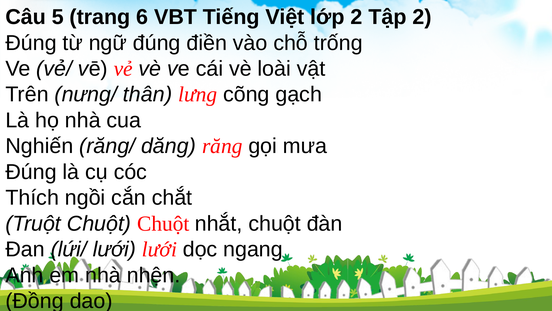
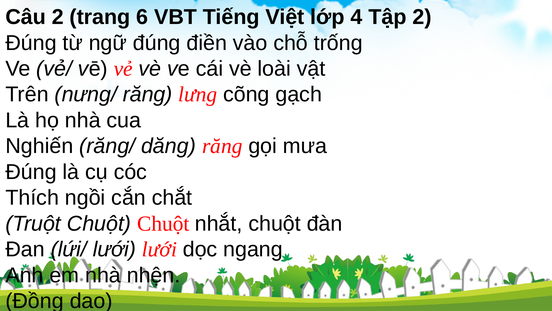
Câu 5: 5 -> 2
lớp 2: 2 -> 4
nưng/ thân: thân -> răng
